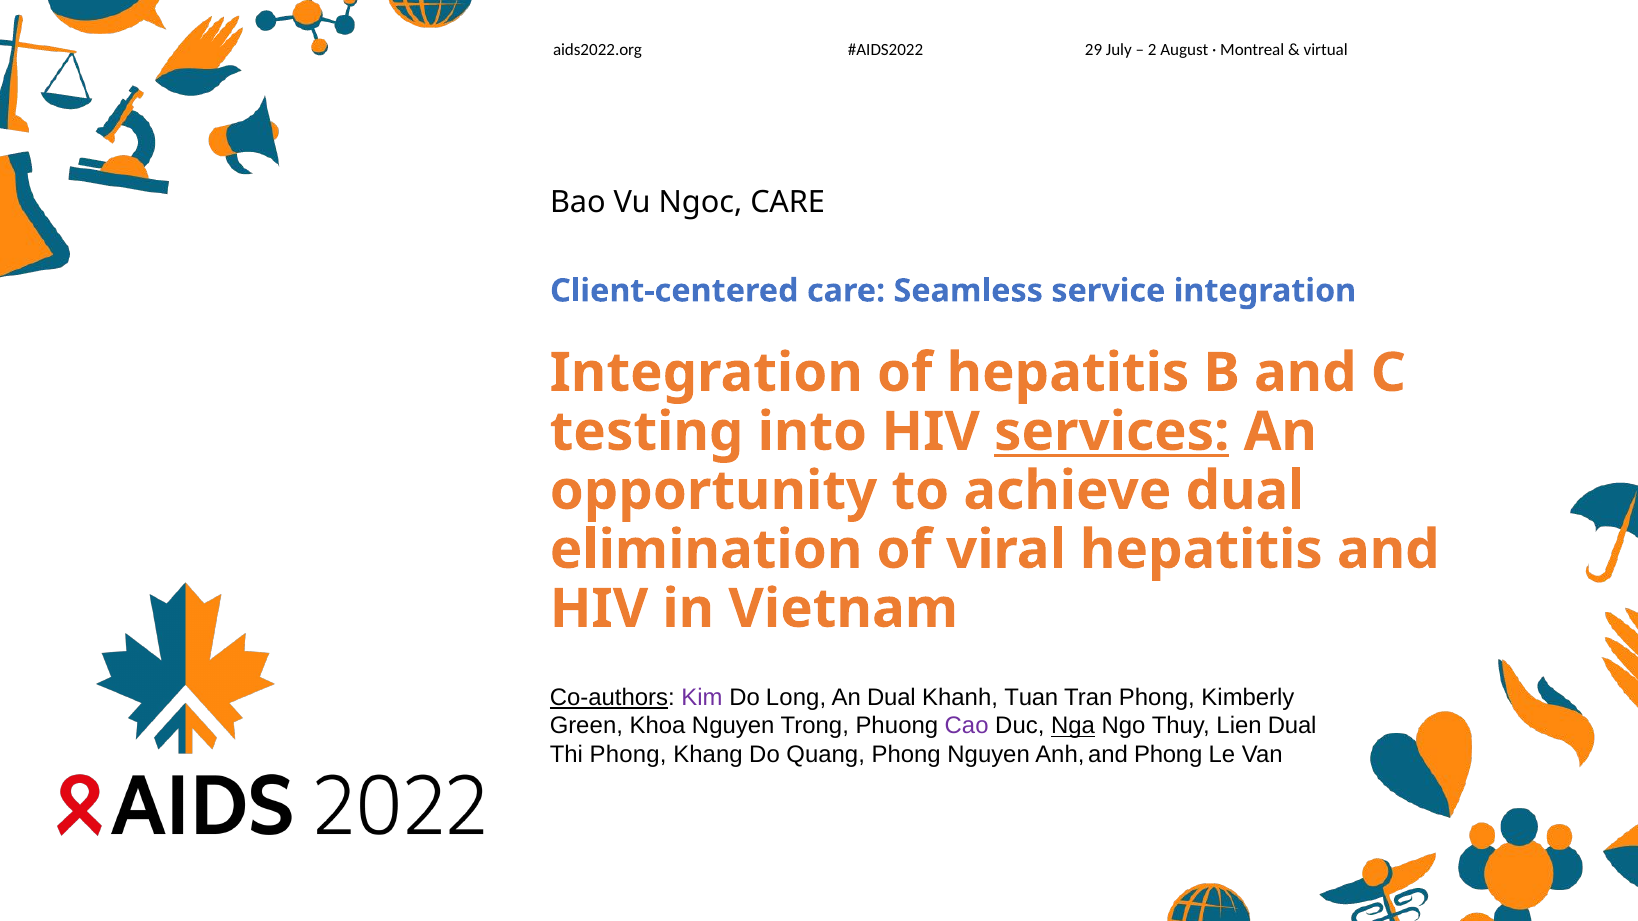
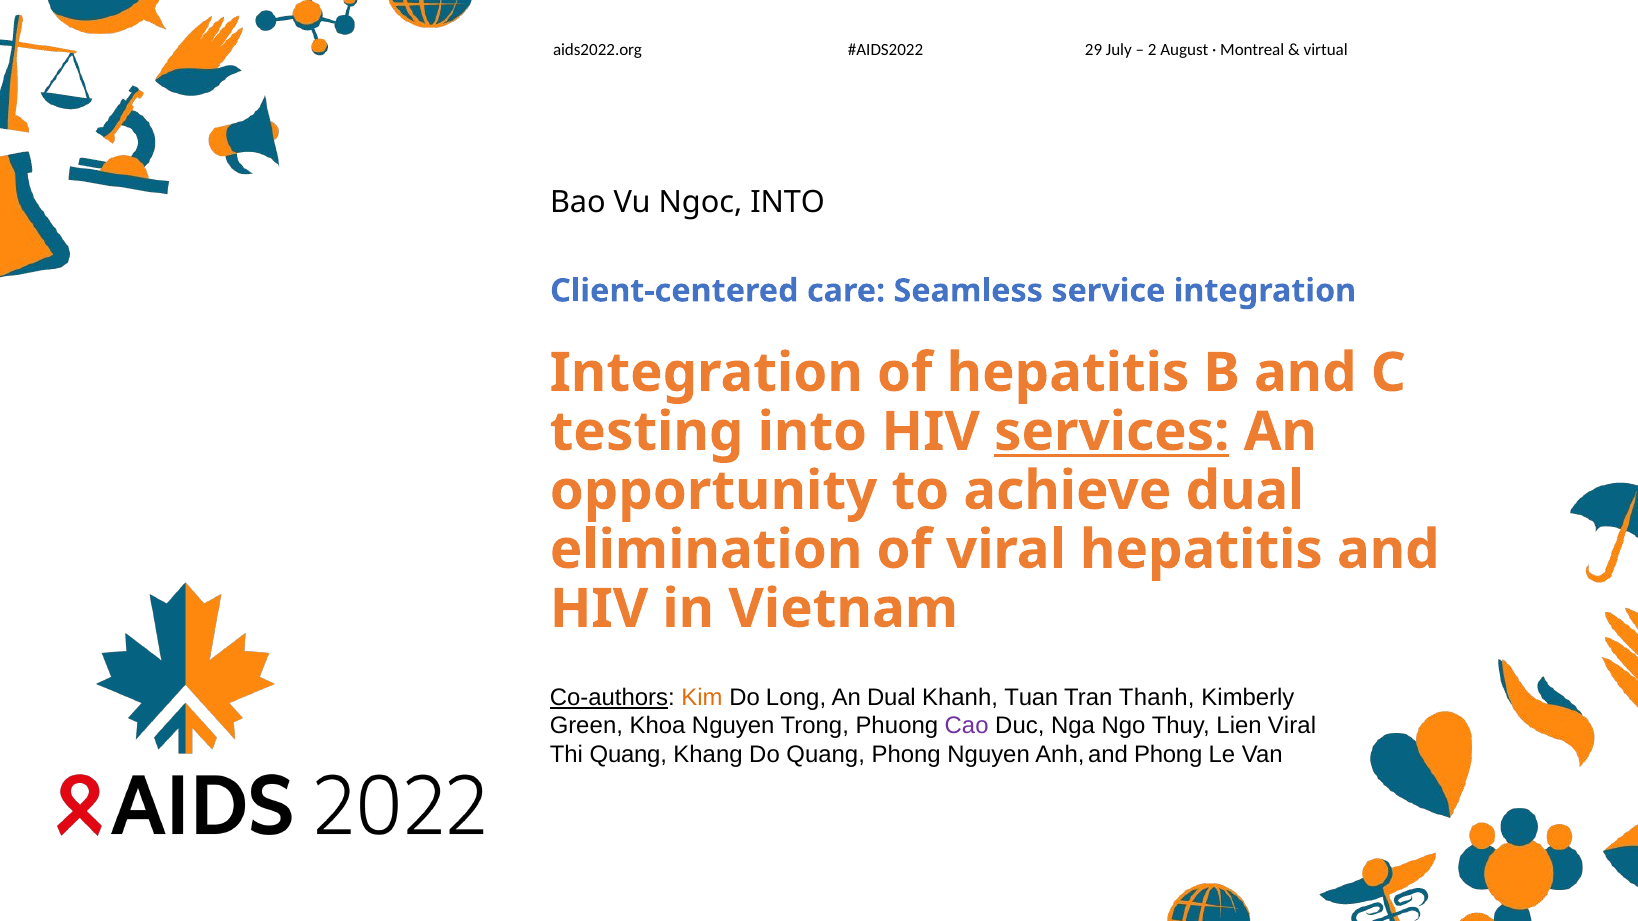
Ngoc CARE: CARE -> INTO
Kim colour: purple -> orange
Tran Phong: Phong -> Thanh
Nga underline: present -> none
Lien Dual: Dual -> Viral
Thi Phong: Phong -> Quang
